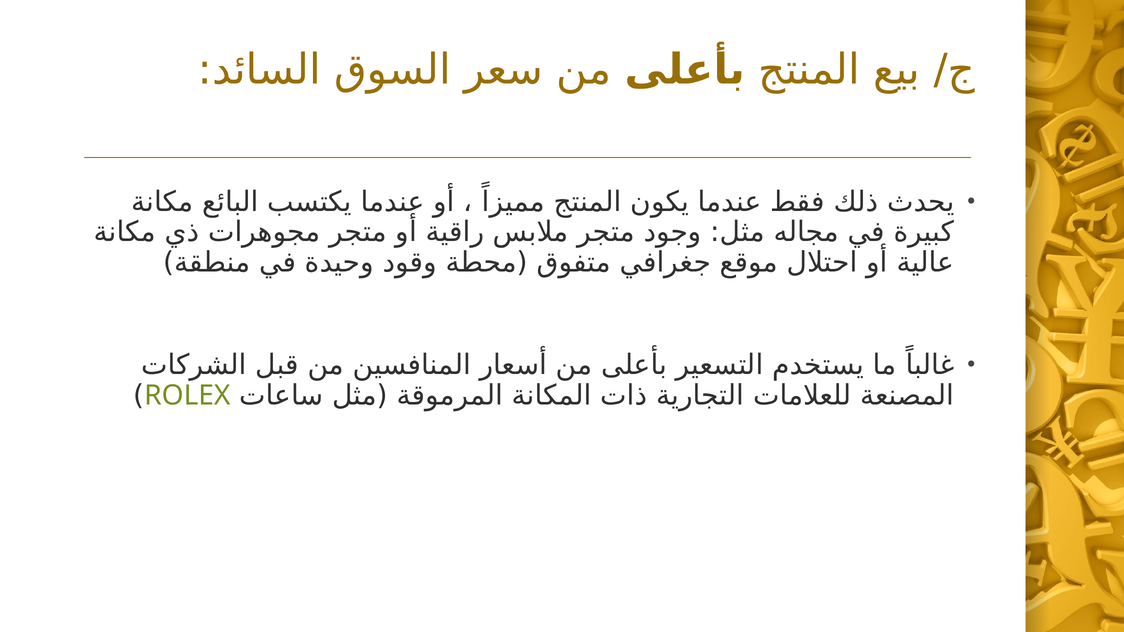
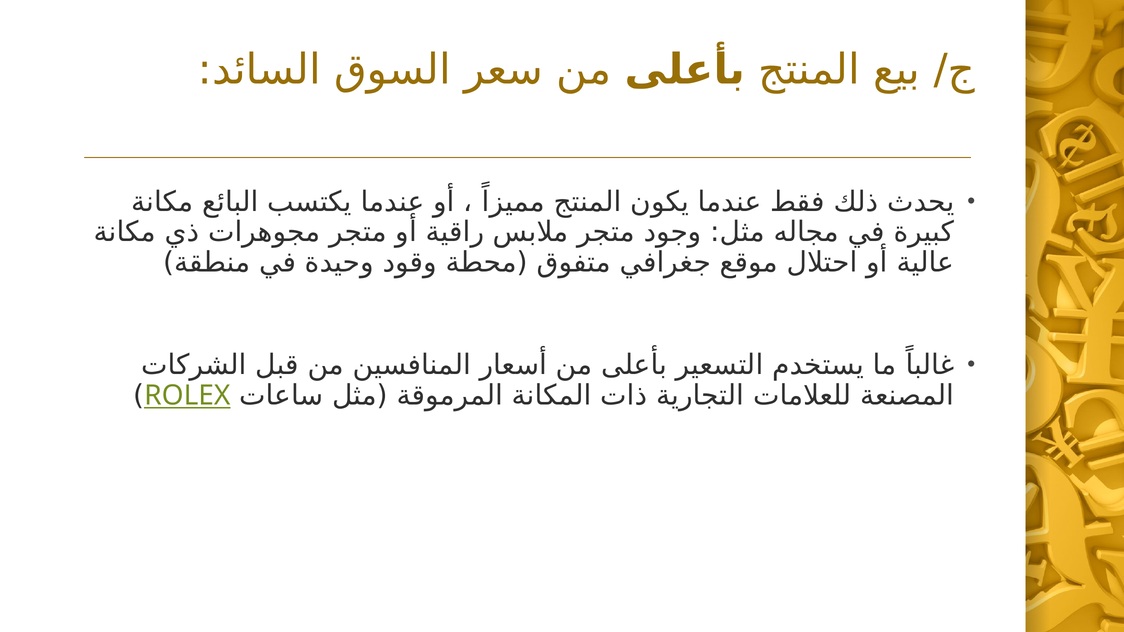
ROLEX underline: none -> present
